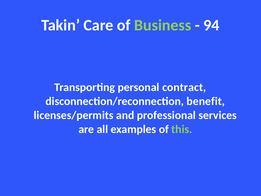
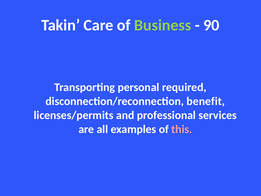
94: 94 -> 90
contract: contract -> required
this colour: light green -> pink
